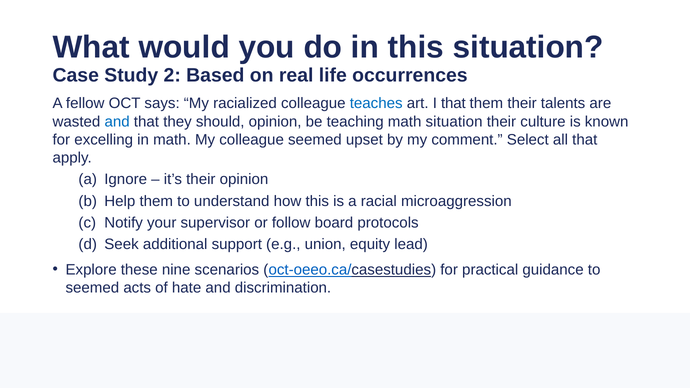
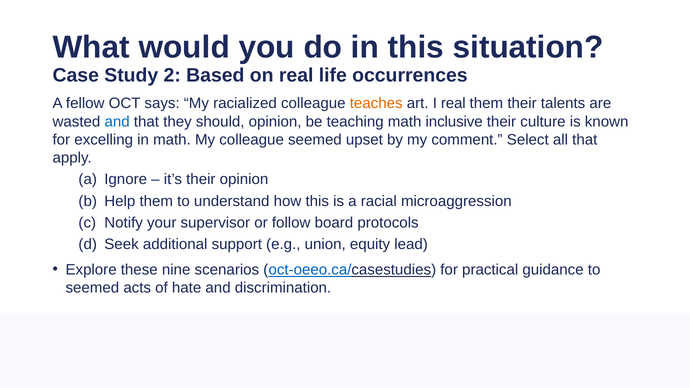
teaches colour: blue -> orange
I that: that -> real
math situation: situation -> inclusive
